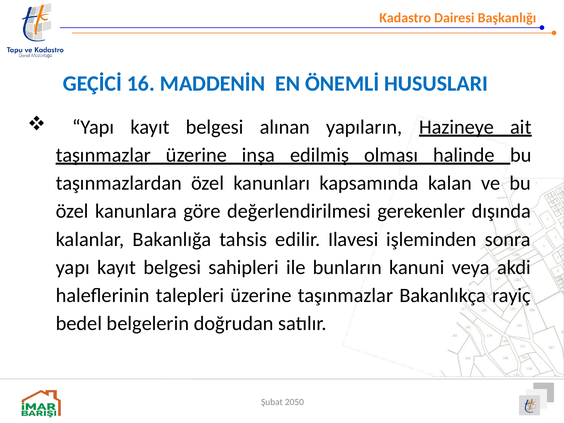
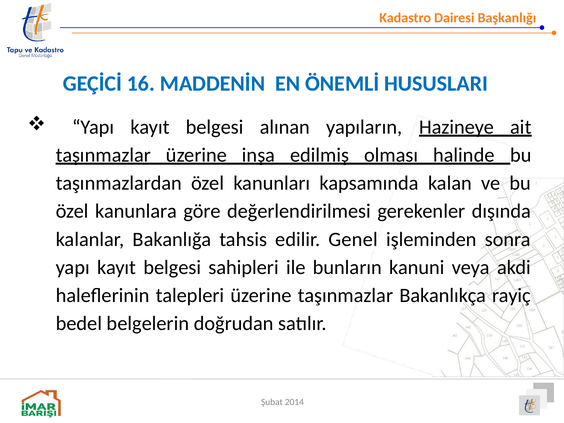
Ilavesi: Ilavesi -> Genel
2050: 2050 -> 2014
